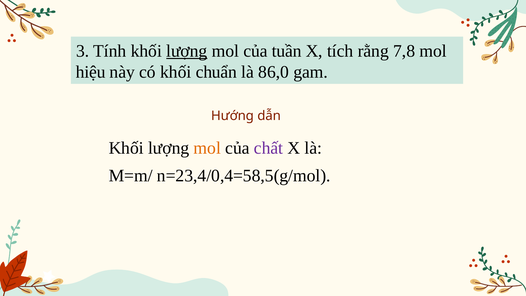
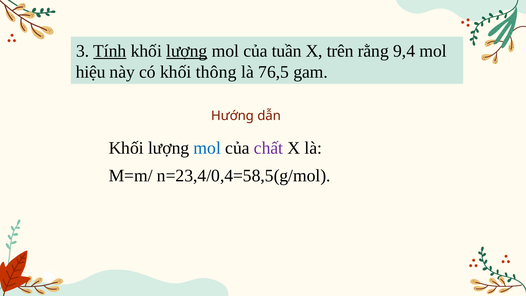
Tính underline: none -> present
tích: tích -> trên
7,8: 7,8 -> 9,4
chuẩn: chuẩn -> thông
86,0: 86,0 -> 76,5
mol at (207, 148) colour: orange -> blue
